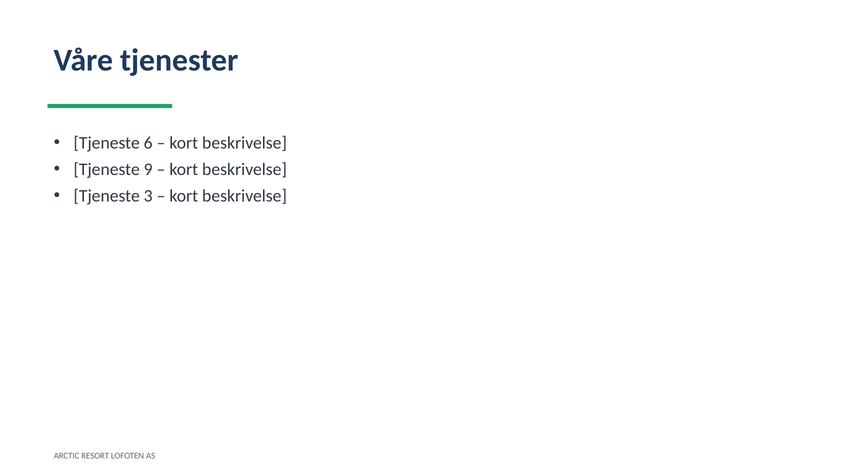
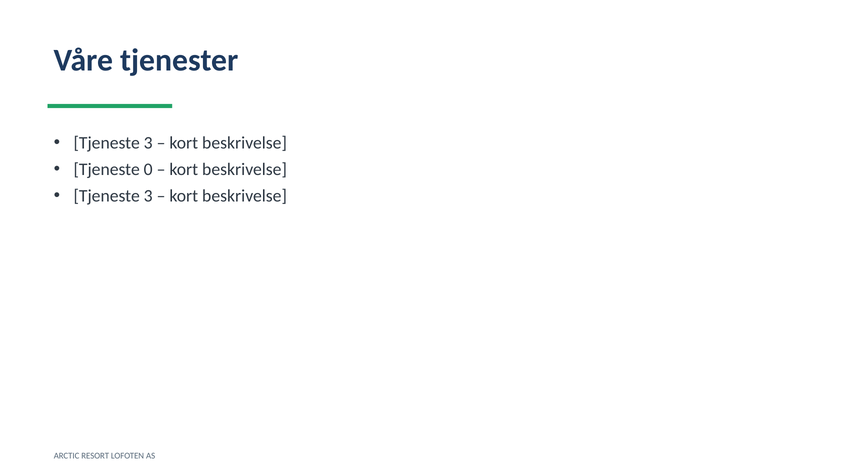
6 at (148, 143): 6 -> 3
9: 9 -> 0
